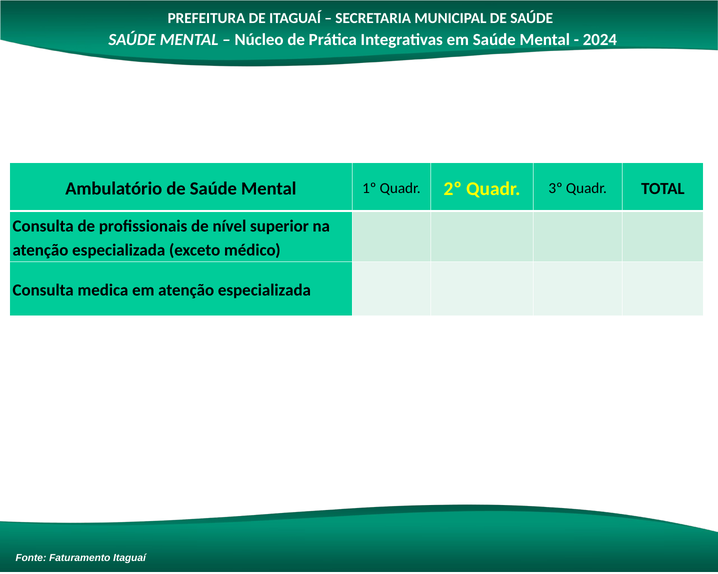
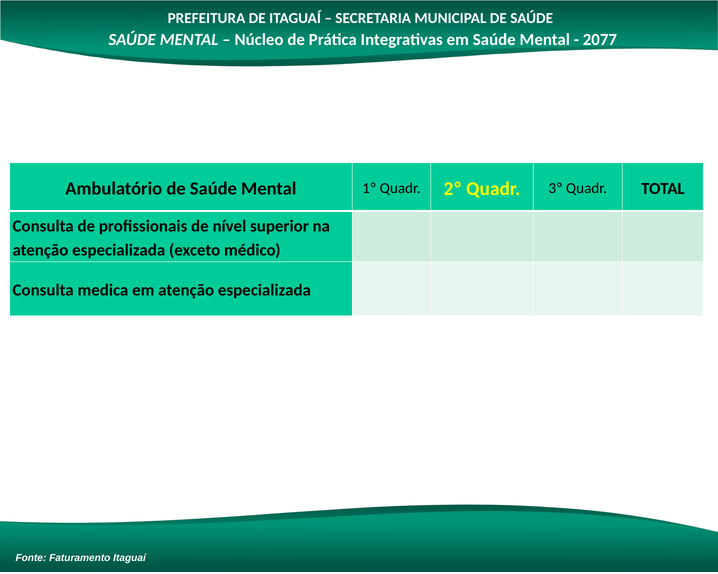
2024: 2024 -> 2077
